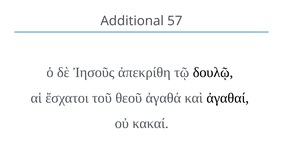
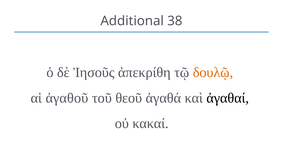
57: 57 -> 38
δουλῷ colour: black -> orange
ἔσχατοι: ἔσχατοι -> ἀγαθοῦ
